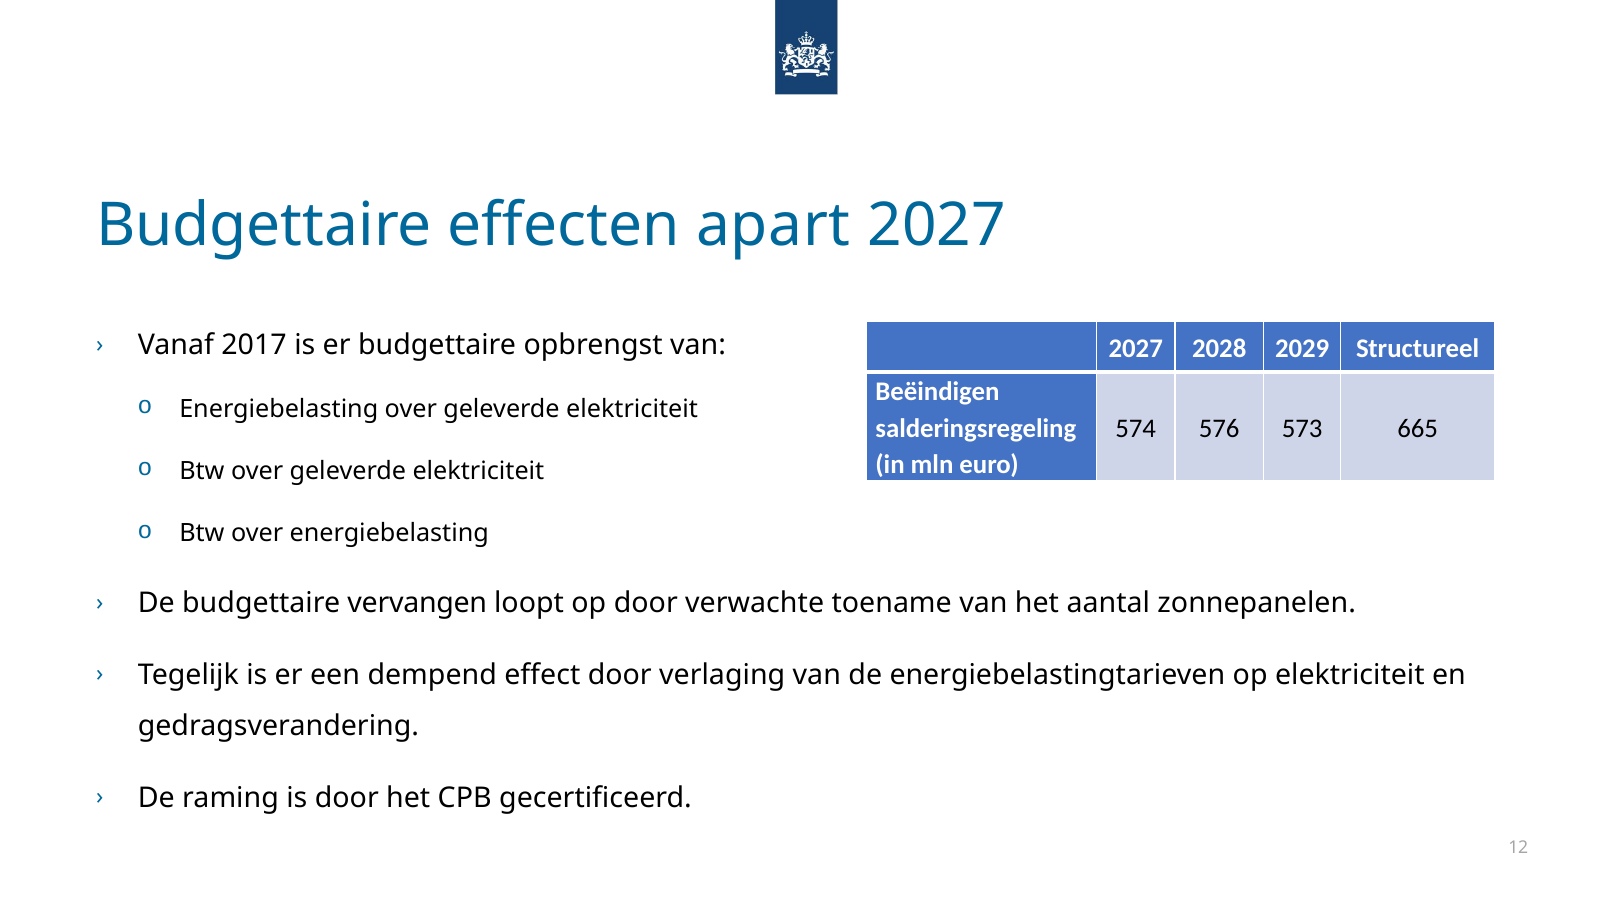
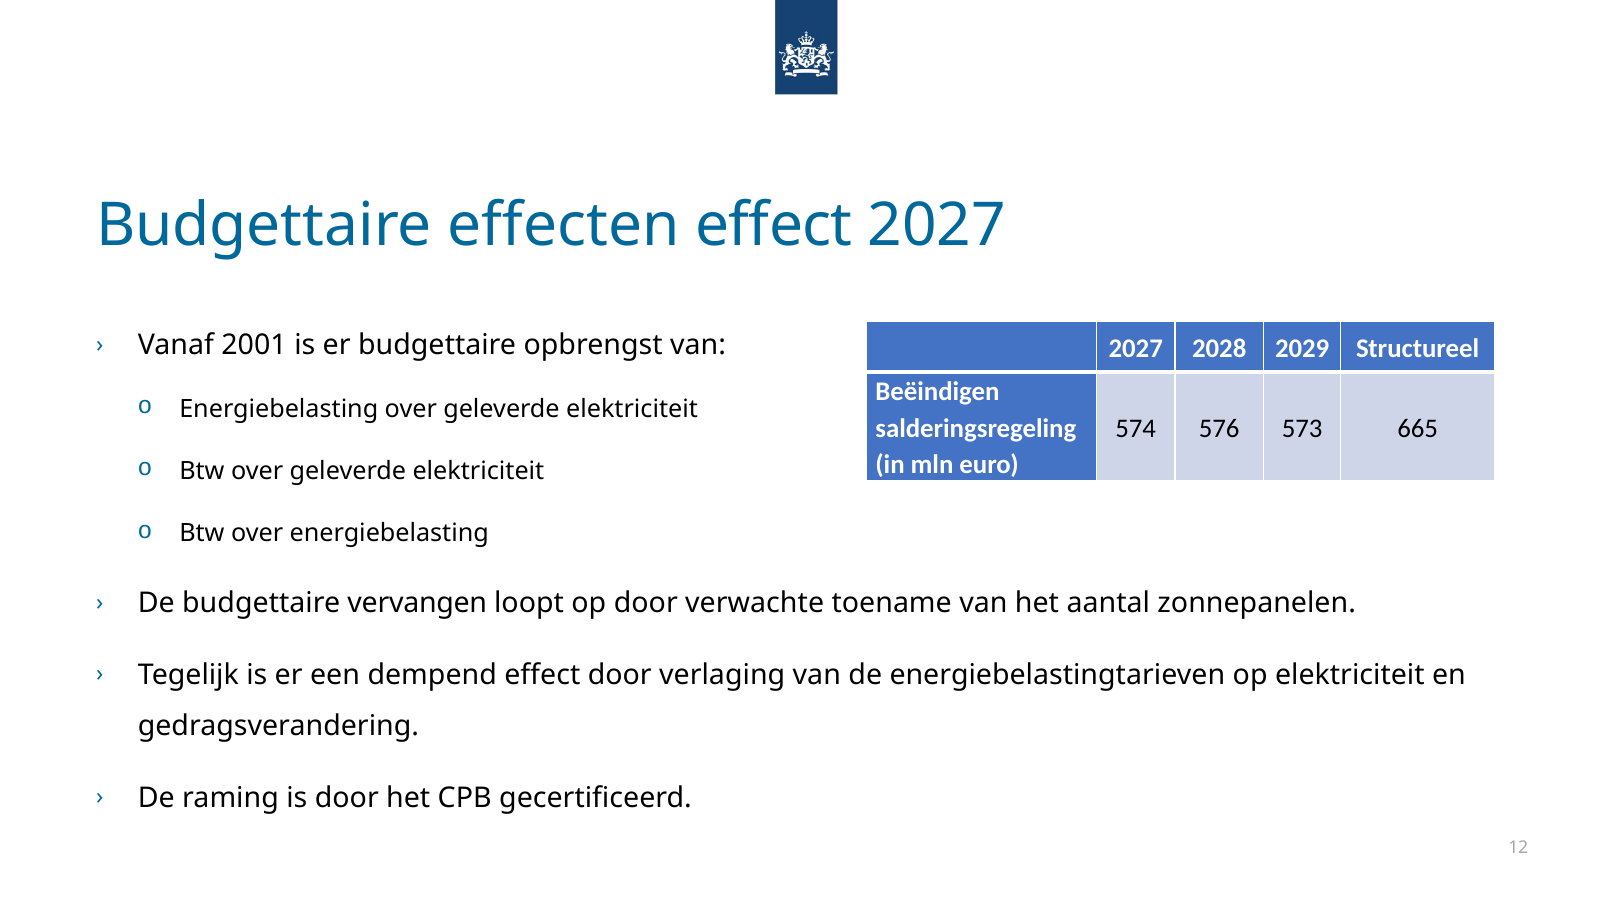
effecten apart: apart -> effect
2017: 2017 -> 2001
